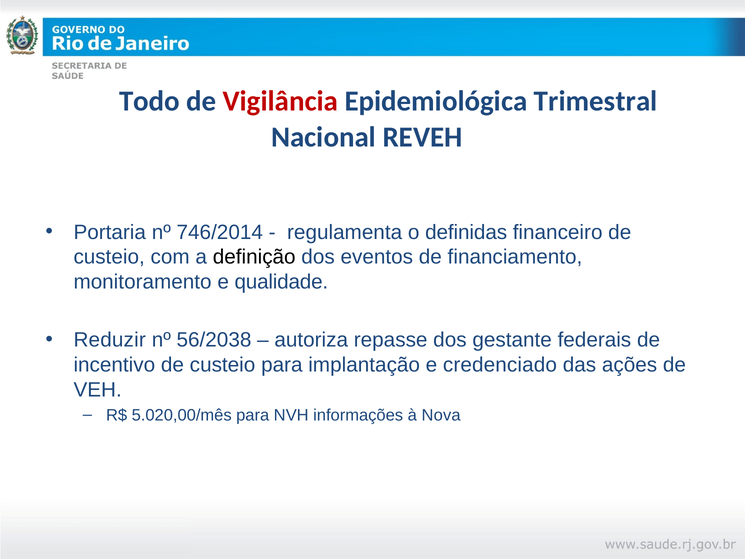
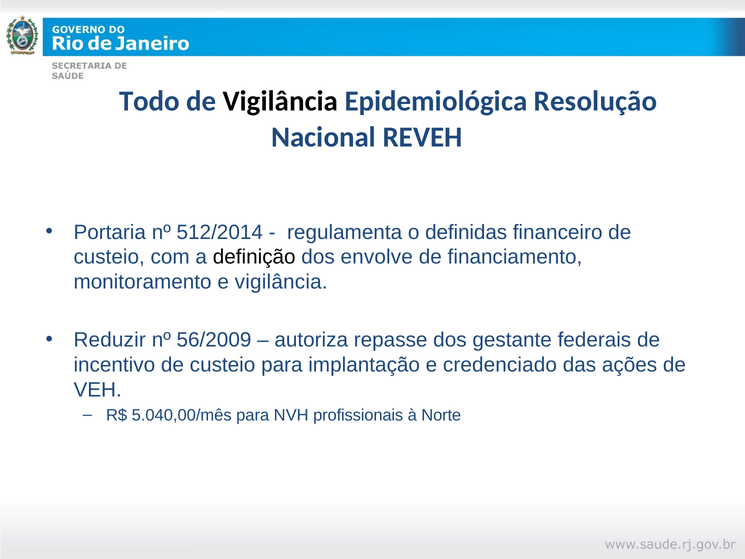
Vigilância at (280, 101) colour: red -> black
Trimestral: Trimestral -> Resolução
746/2014: 746/2014 -> 512/2014
eventos: eventos -> envolve
e qualidade: qualidade -> vigilância
56/2038: 56/2038 -> 56/2009
5.020,00/mês: 5.020,00/mês -> 5.040,00/mês
informações: informações -> profissionais
Nova: Nova -> Norte
